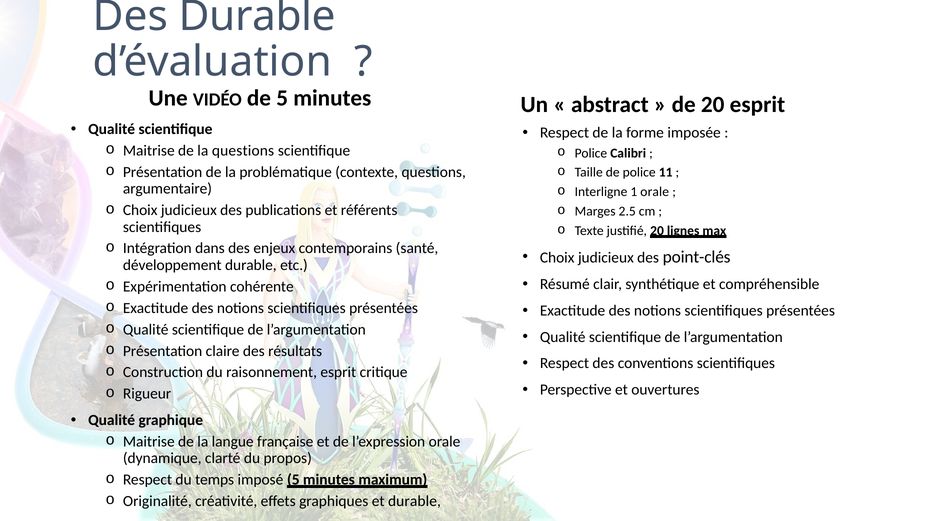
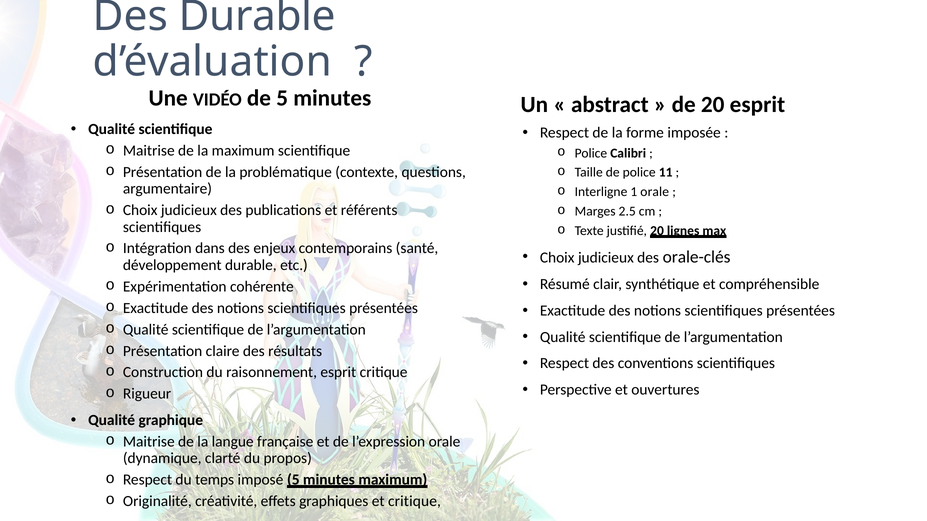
la questions: questions -> maximum
point-clés: point-clés -> orale-clés
et durable: durable -> critique
